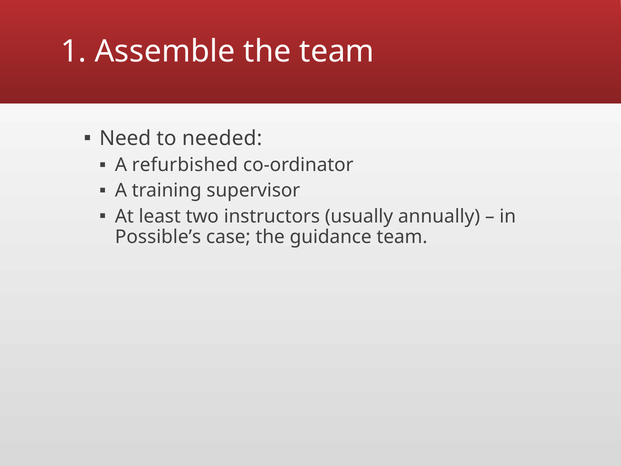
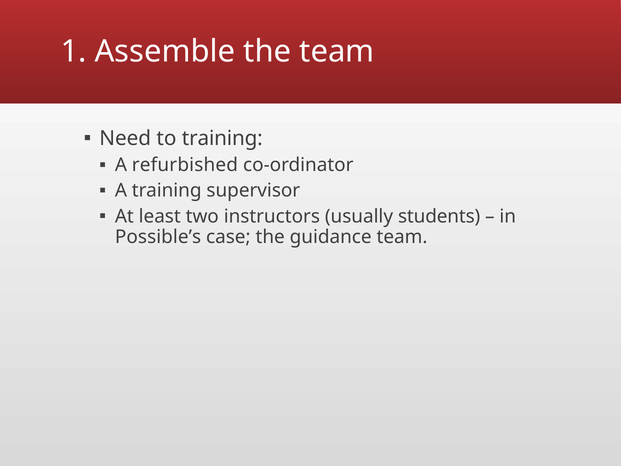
to needed: needed -> training
annually: annually -> students
